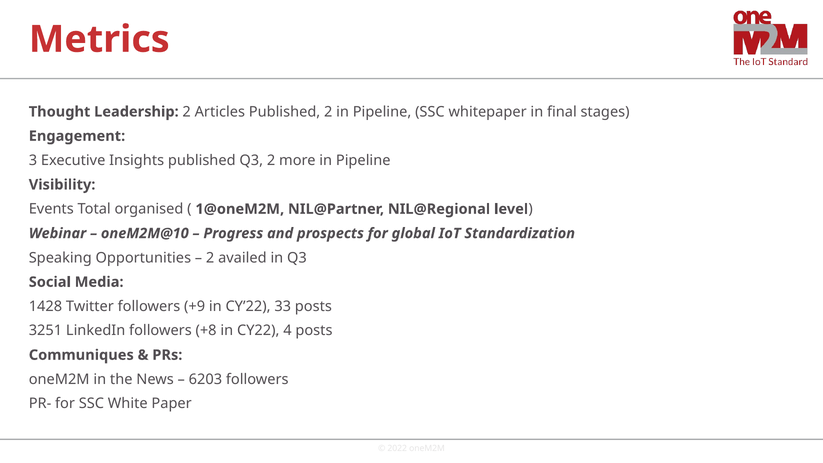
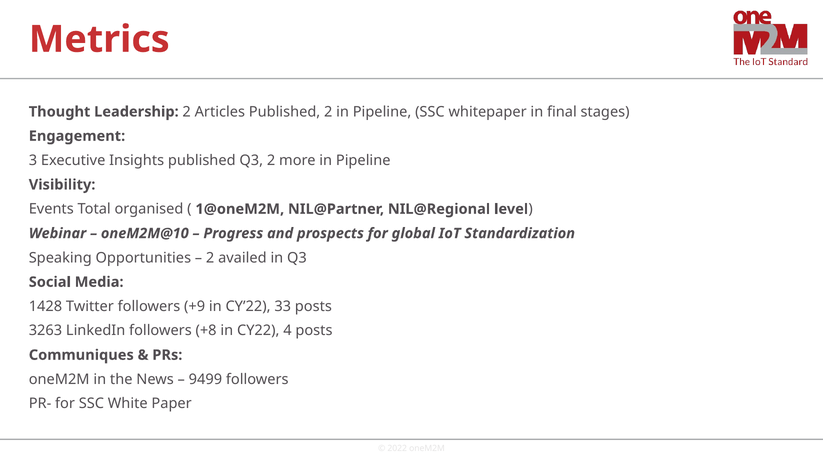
3251: 3251 -> 3263
6203: 6203 -> 9499
